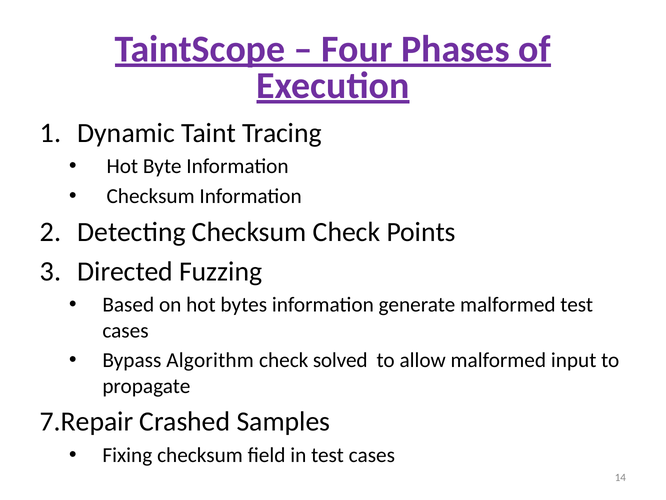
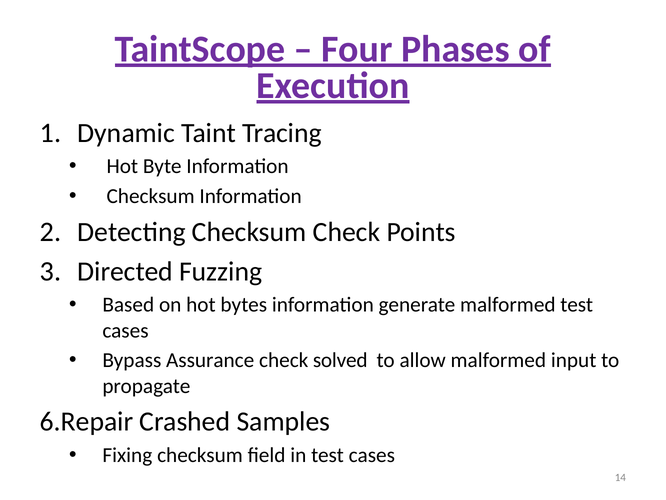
Algorithm: Algorithm -> Assurance
7.Repair: 7.Repair -> 6.Repair
